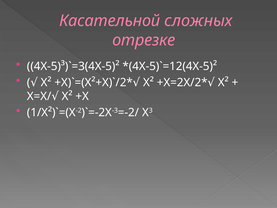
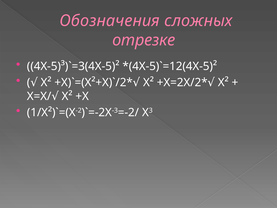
Касательной: Касательной -> Обозначения
